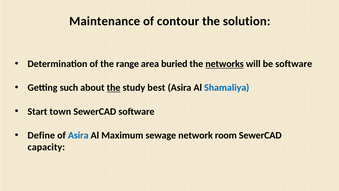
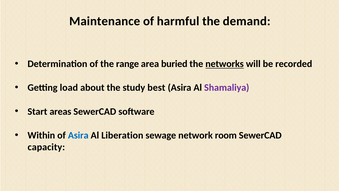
contour: contour -> harmful
solution: solution -> demand
be software: software -> recorded
such: such -> load
the at (114, 88) underline: present -> none
Shamaliya colour: blue -> purple
town: town -> areas
Define: Define -> Within
Maximum: Maximum -> Liberation
